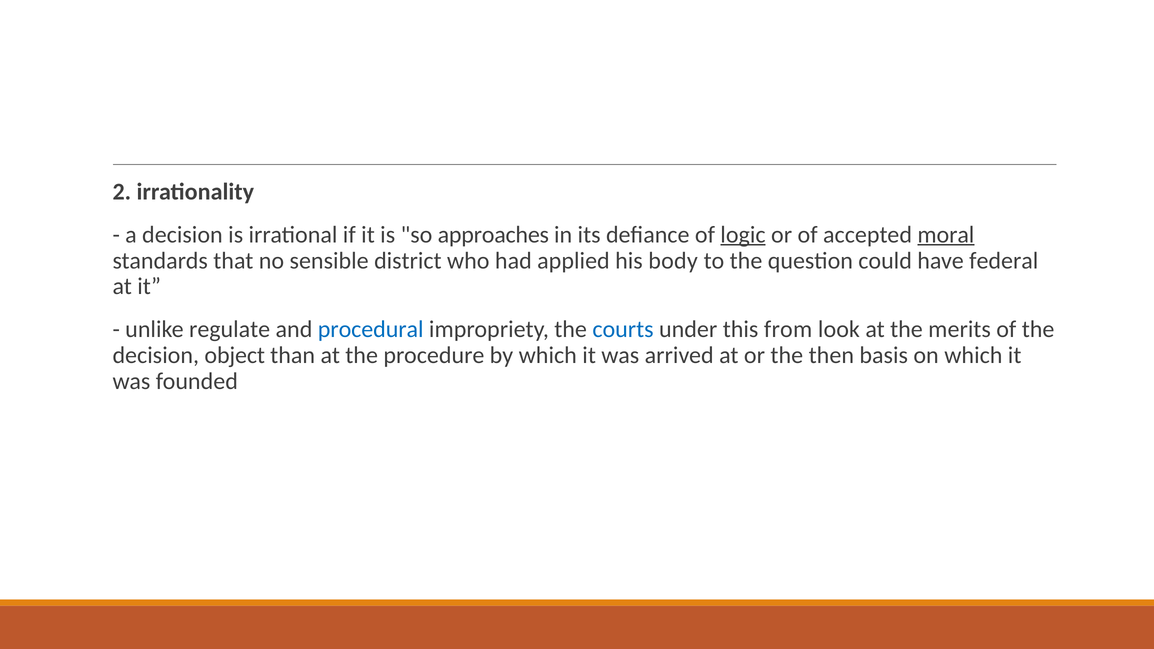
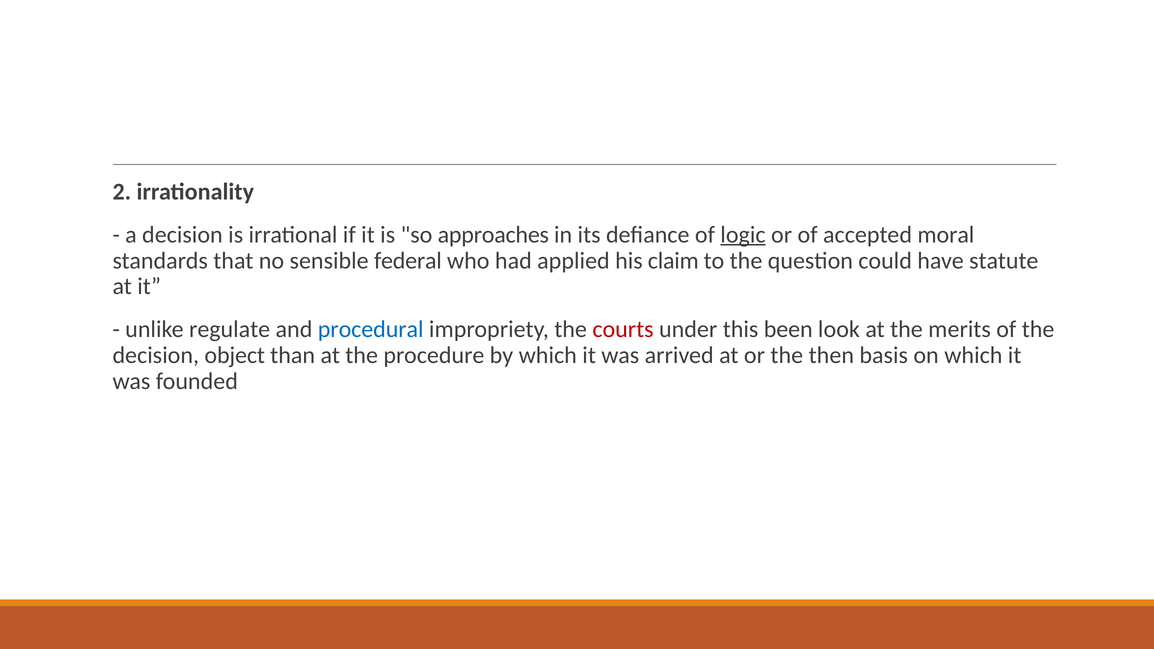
moral underline: present -> none
district: district -> federal
body: body -> claim
federal: federal -> statute
courts colour: blue -> red
from: from -> been
